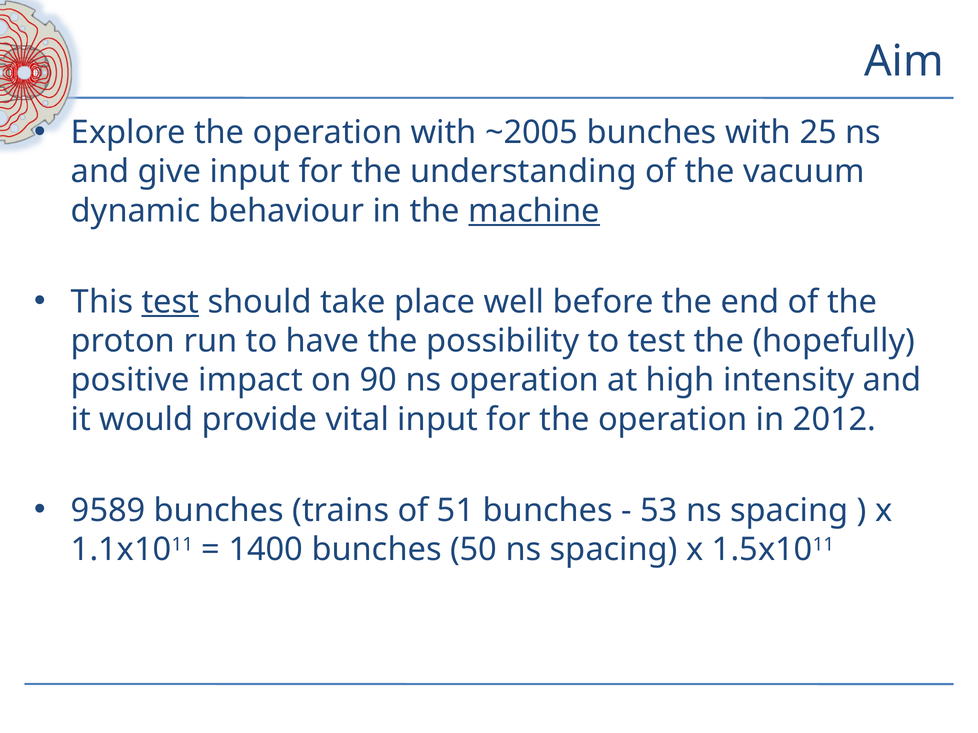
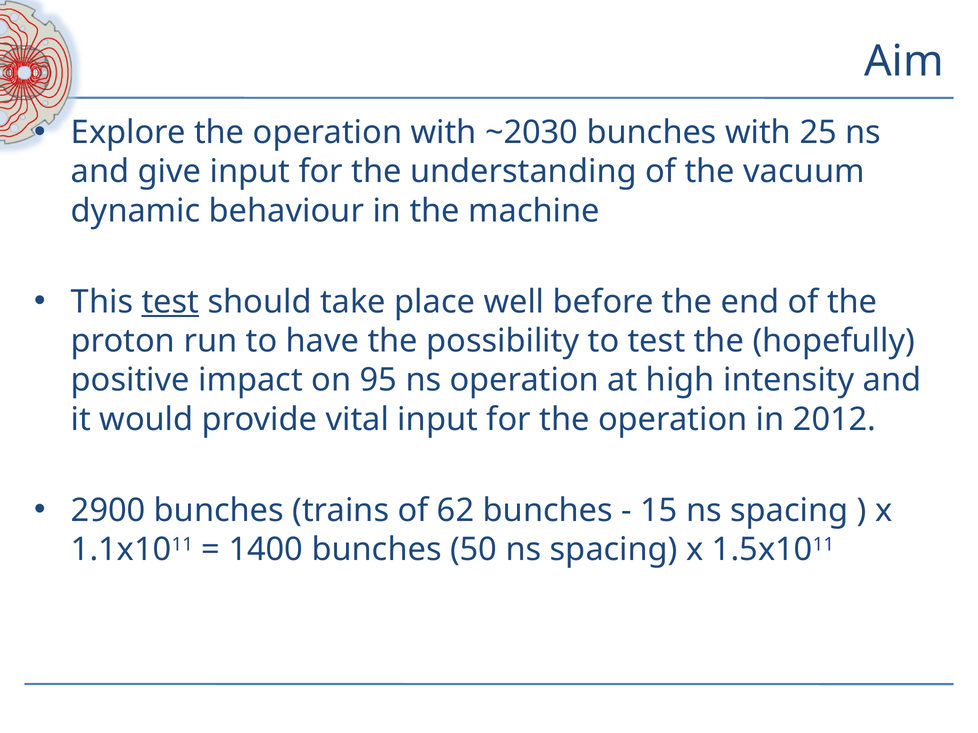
~2005: ~2005 -> ~2030
machine underline: present -> none
90: 90 -> 95
9589: 9589 -> 2900
51: 51 -> 62
53: 53 -> 15
